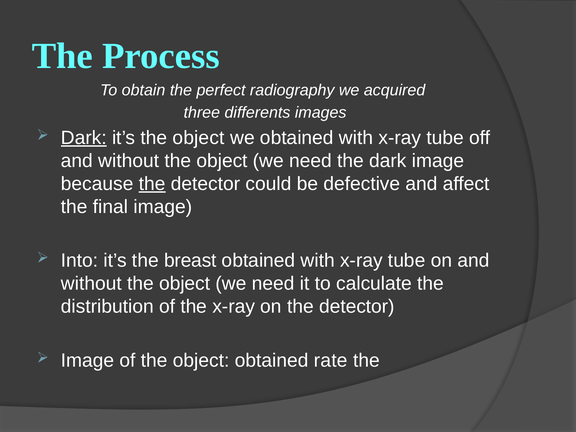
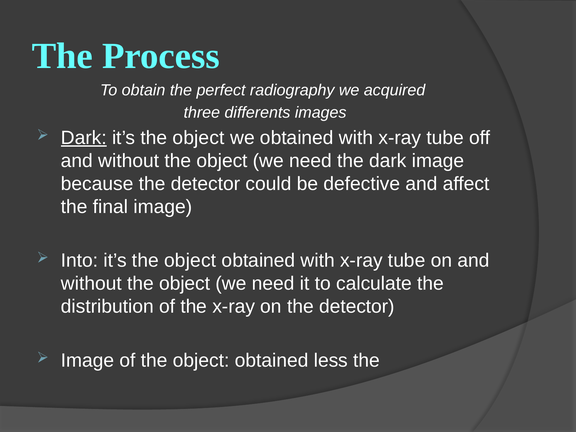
the at (152, 184) underline: present -> none
breast at (190, 261): breast -> object
rate: rate -> less
